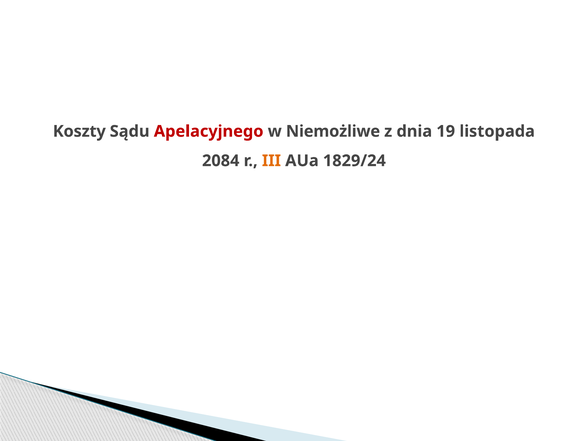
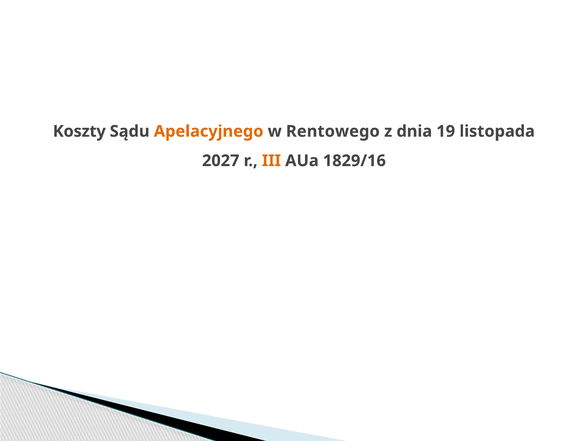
Apelacyjnego colour: red -> orange
Niemożliwe: Niemożliwe -> Rentowego
2084: 2084 -> 2027
1829/24: 1829/24 -> 1829/16
